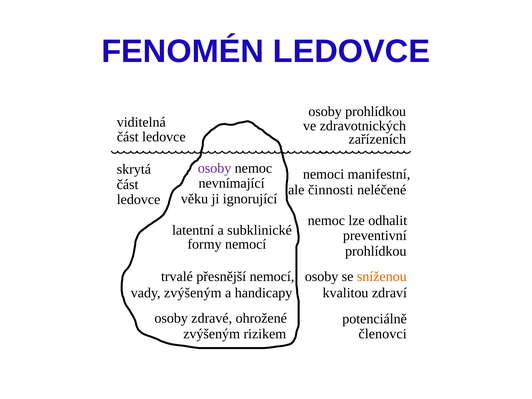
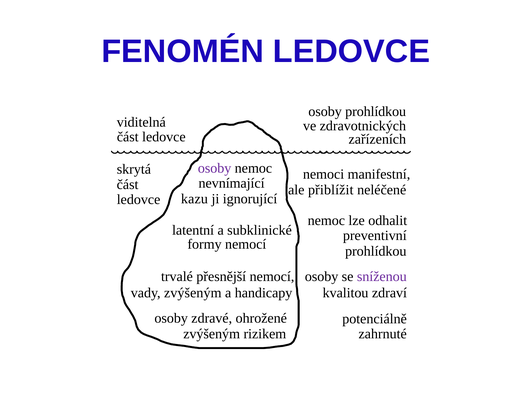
činnosti: činnosti -> přiblížit
věku: věku -> kazu
sníženou colour: orange -> purple
členovci: členovci -> zahrnuté
